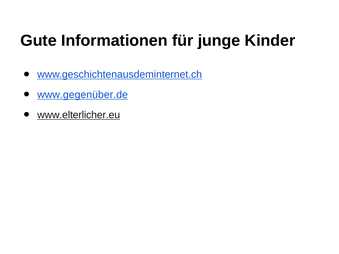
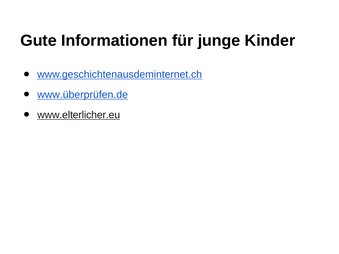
www.gegenüber.de: www.gegenüber.de -> www.überprüfen.de
